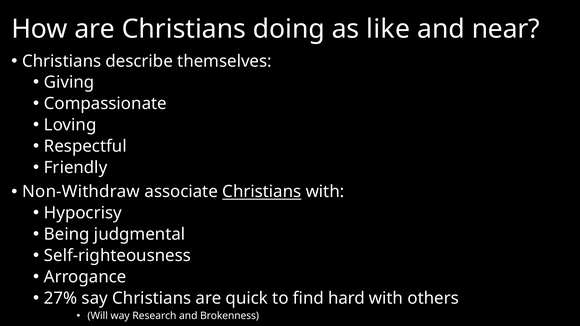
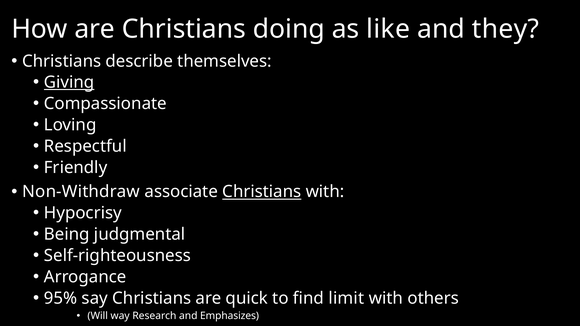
near: near -> they
Giving underline: none -> present
27%: 27% -> 95%
hard: hard -> limit
Brokenness: Brokenness -> Emphasizes
